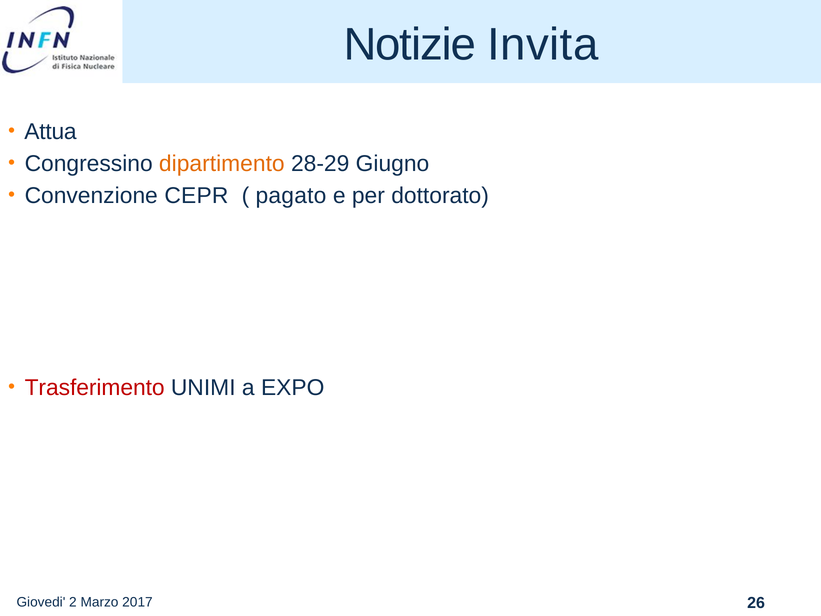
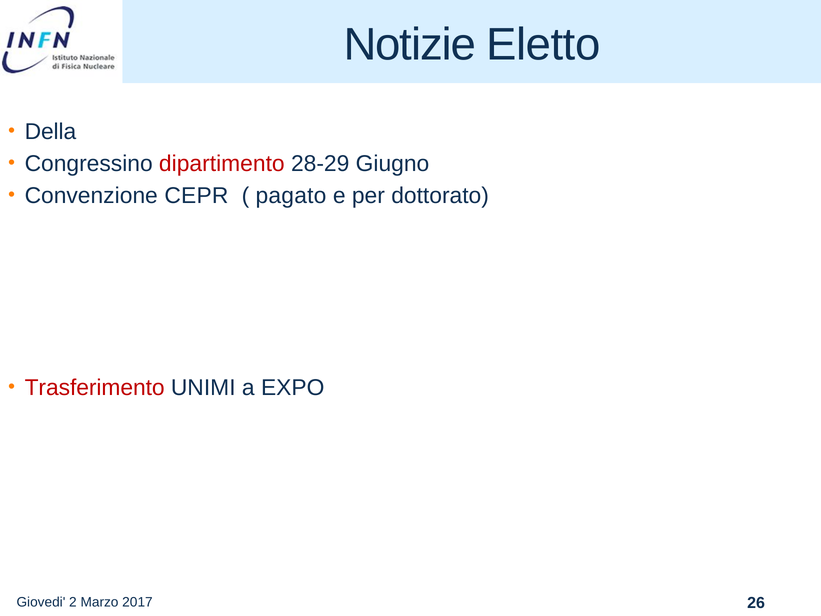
Invita: Invita -> Eletto
Attua: Attua -> Della
dipartimento colour: orange -> red
